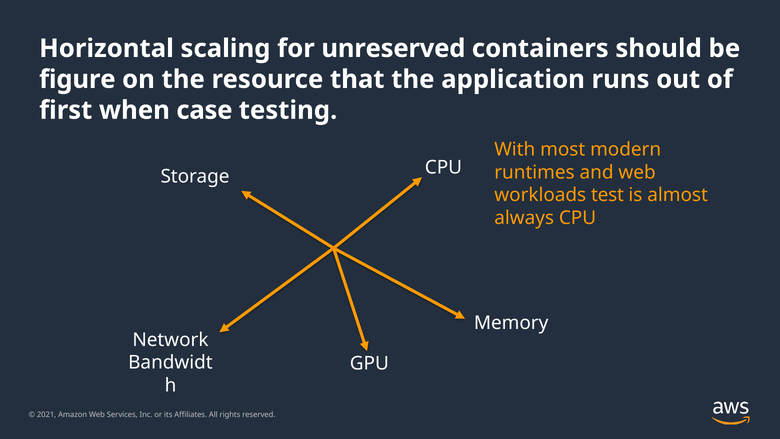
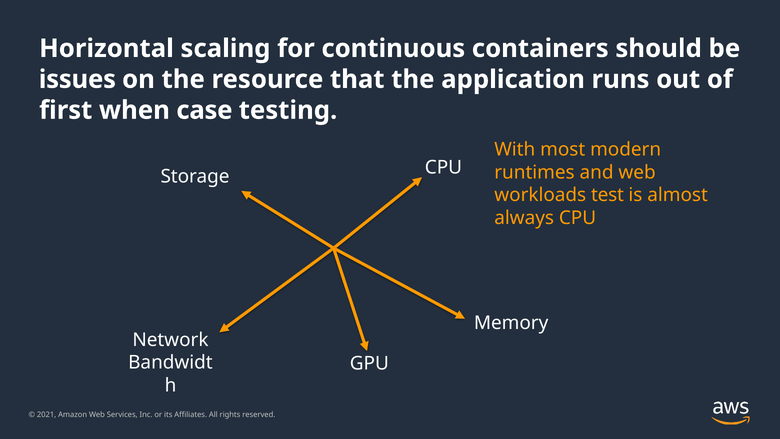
unreserved: unreserved -> continuous
figure: figure -> issues
